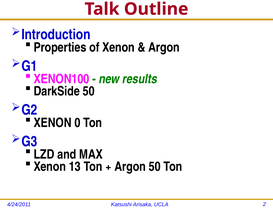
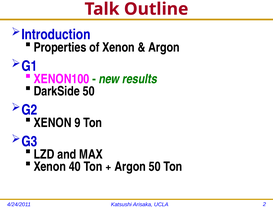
0: 0 -> 9
13: 13 -> 40
